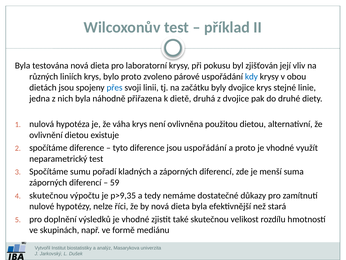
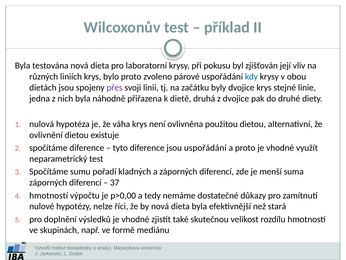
přes colour: blue -> purple
59: 59 -> 37
skutečnou at (49, 195): skutečnou -> hmotností
p>9,35: p>9,35 -> p>0,00
